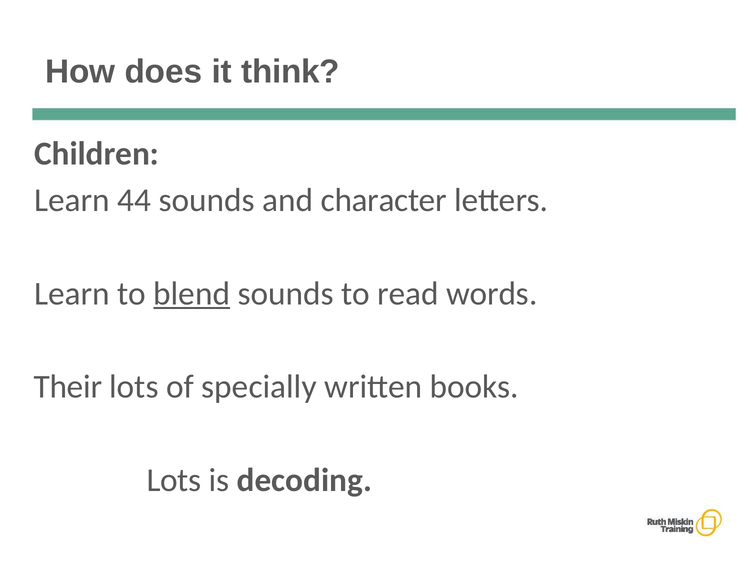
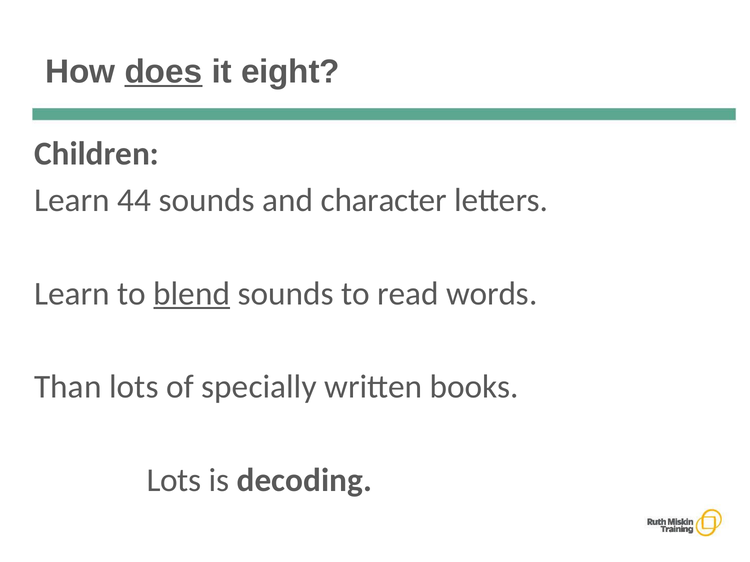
does underline: none -> present
think: think -> eight
Their: Their -> Than
